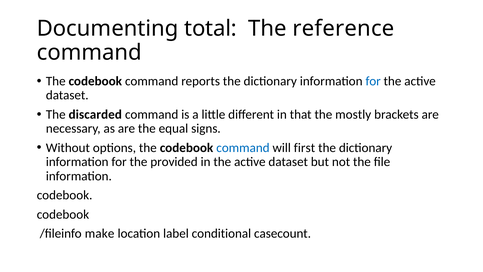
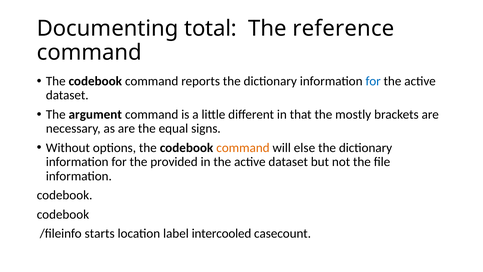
discarded: discarded -> argument
command at (243, 148) colour: blue -> orange
first: first -> else
make: make -> starts
conditional: conditional -> intercooled
